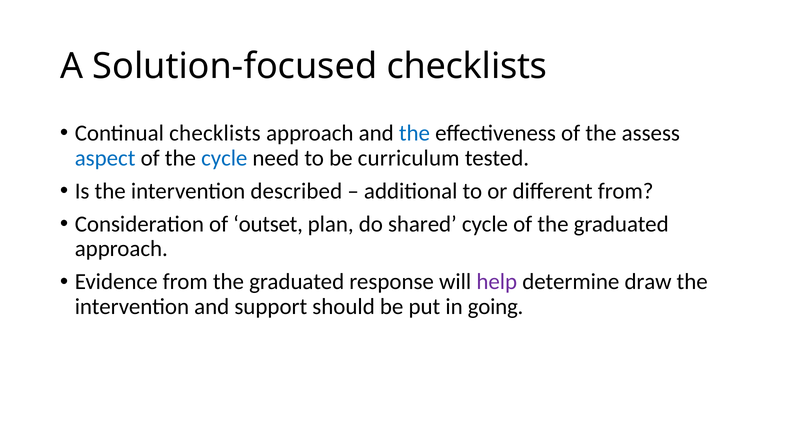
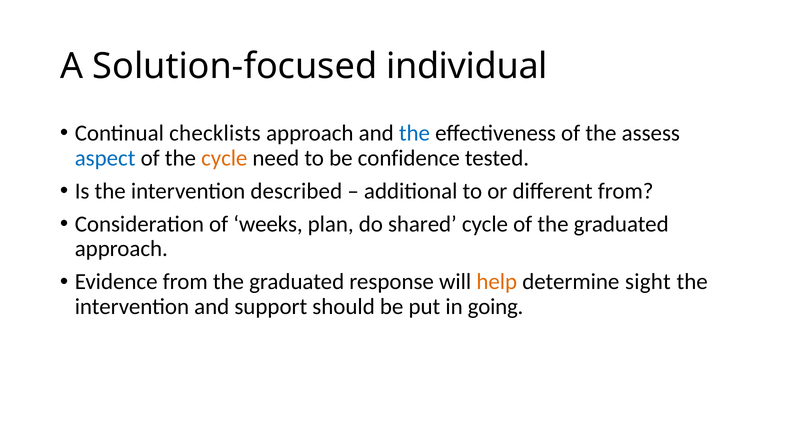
Solution-focused checklists: checklists -> individual
cycle at (224, 158) colour: blue -> orange
curriculum: curriculum -> confidence
outset: outset -> weeks
help colour: purple -> orange
draw: draw -> sight
